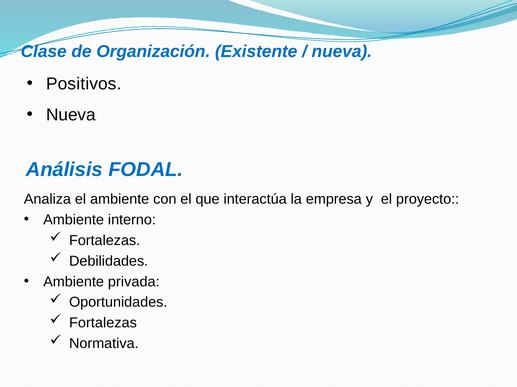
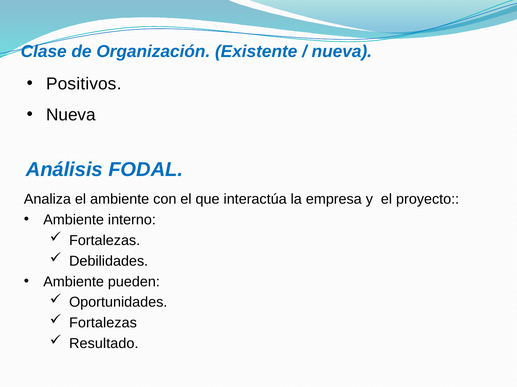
privada: privada -> pueden
Normativa: Normativa -> Resultado
